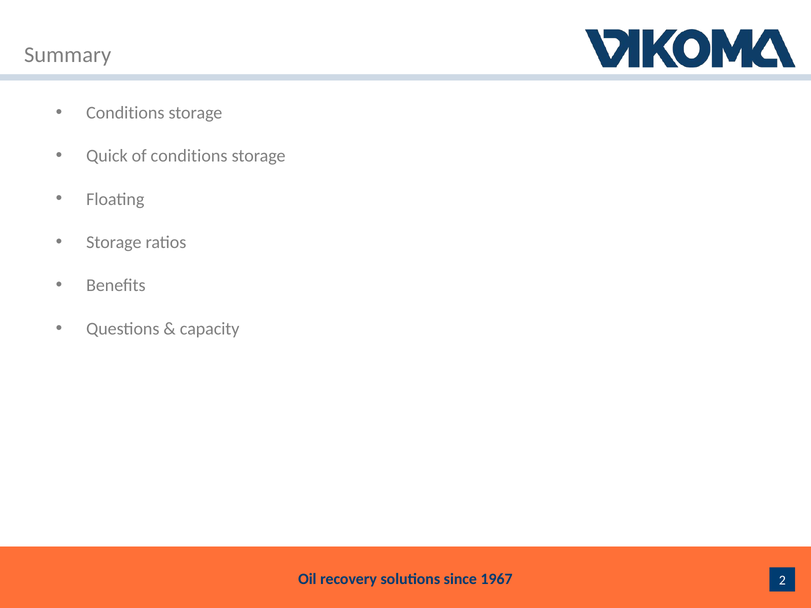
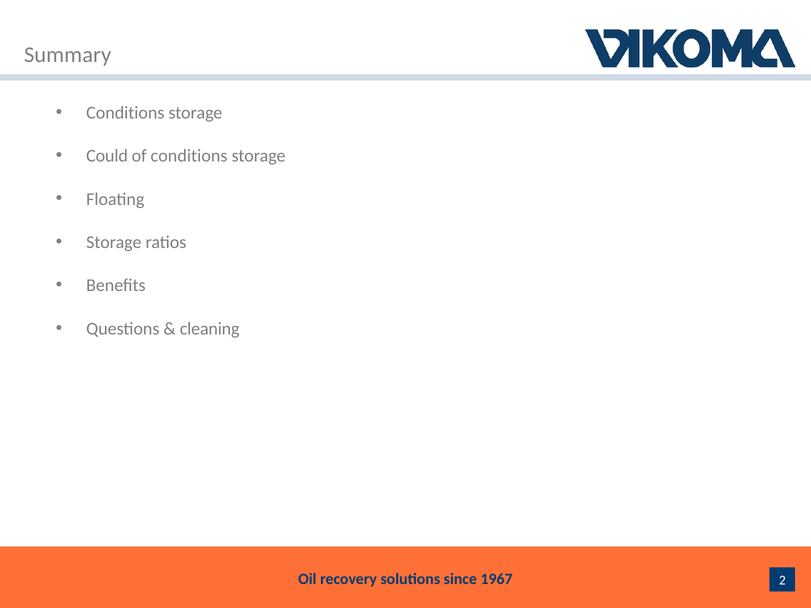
Quick: Quick -> Could
capacity: capacity -> cleaning
